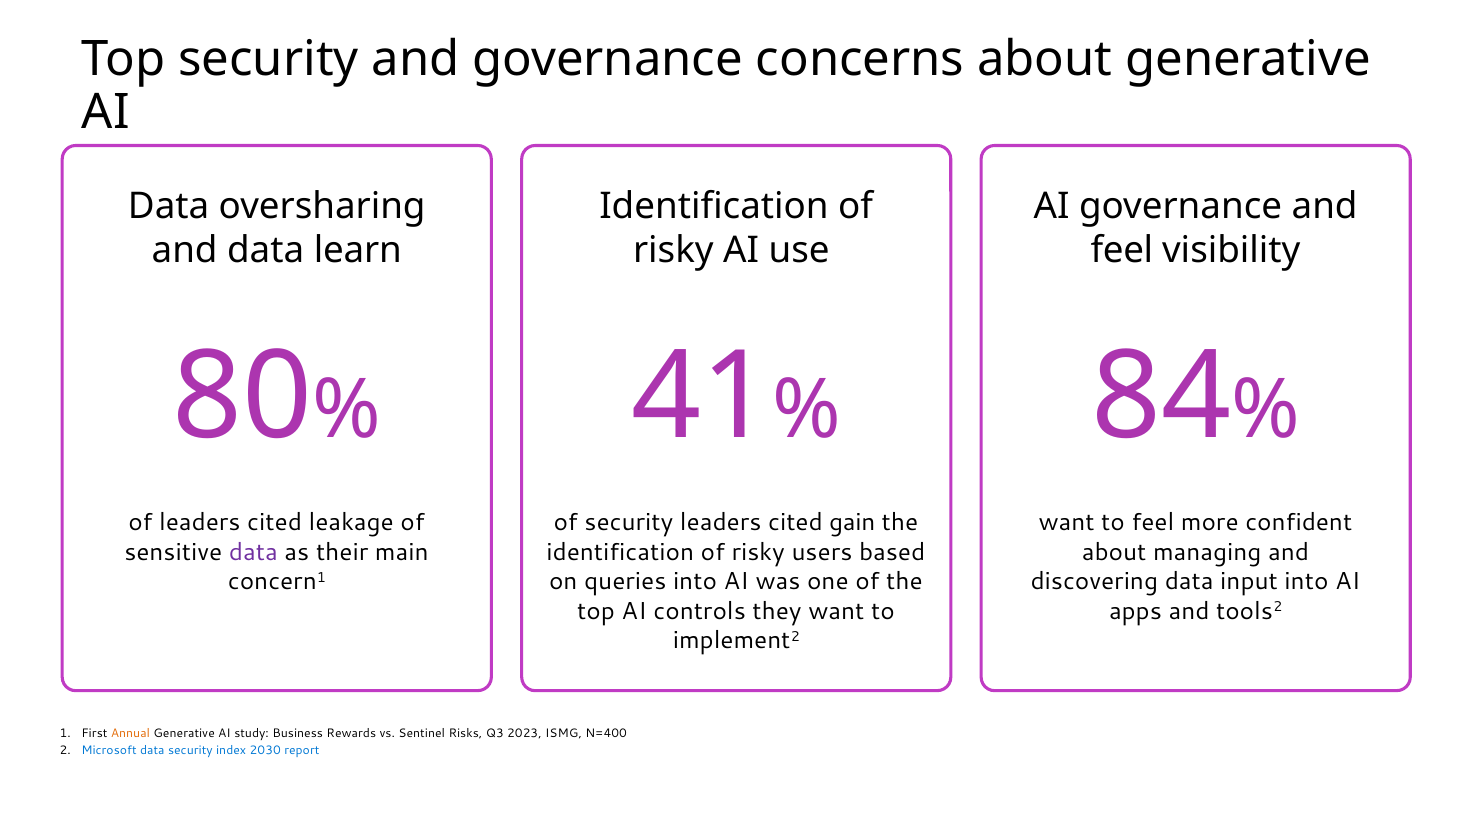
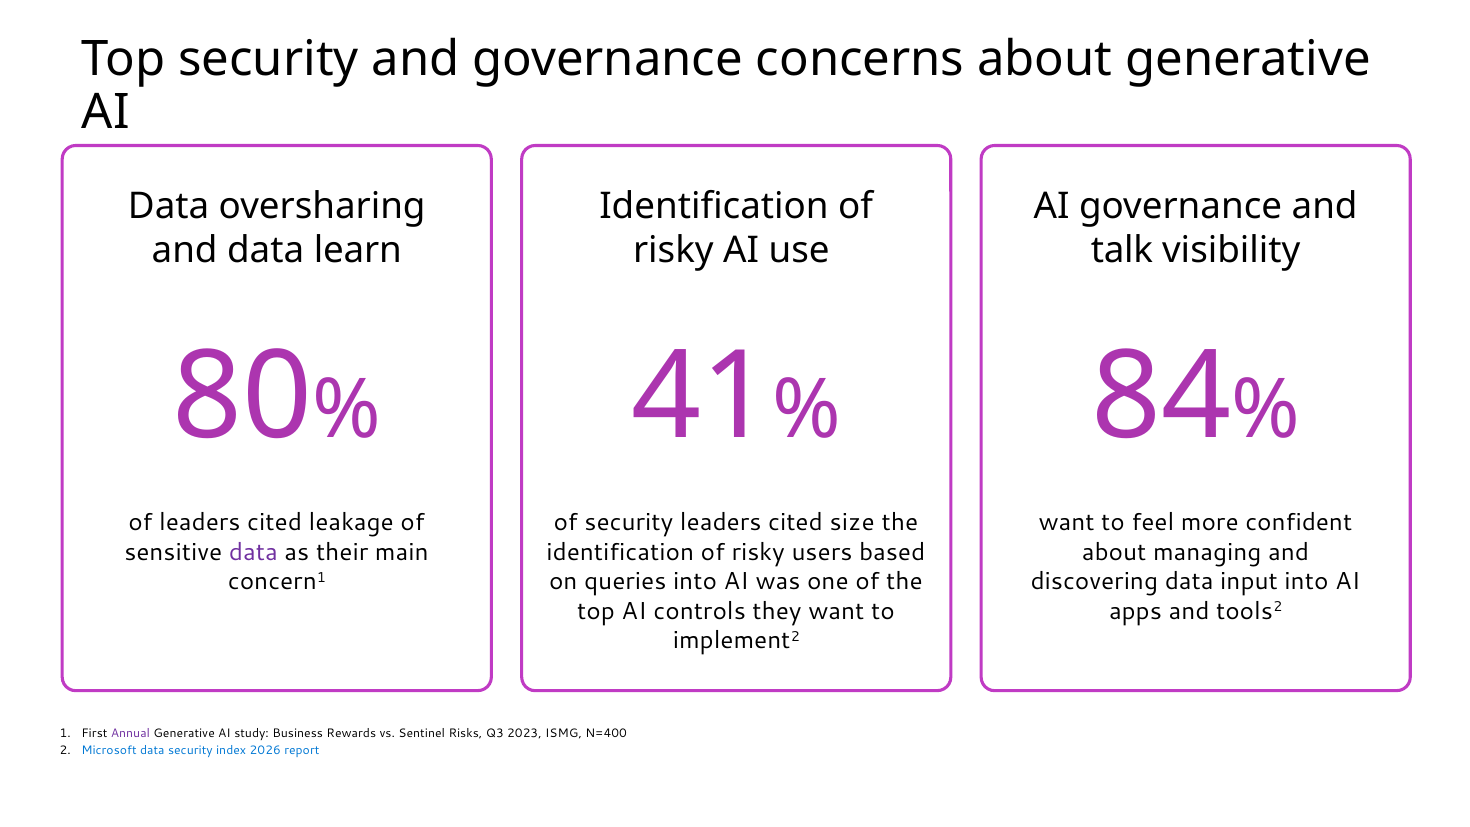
feel at (1122, 250): feel -> talk
gain: gain -> size
Annual colour: orange -> purple
2030: 2030 -> 2026
